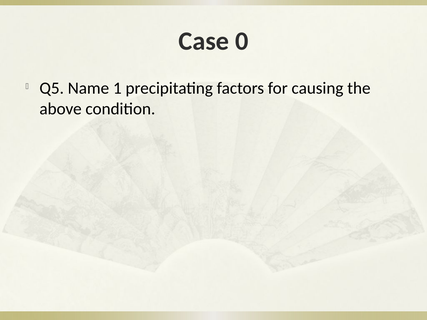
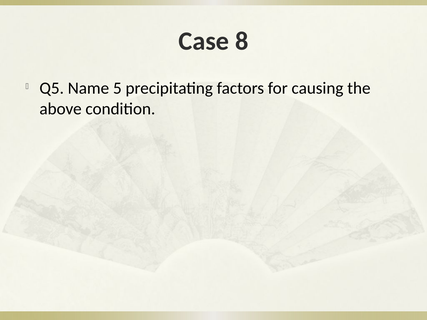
0: 0 -> 8
1: 1 -> 5
